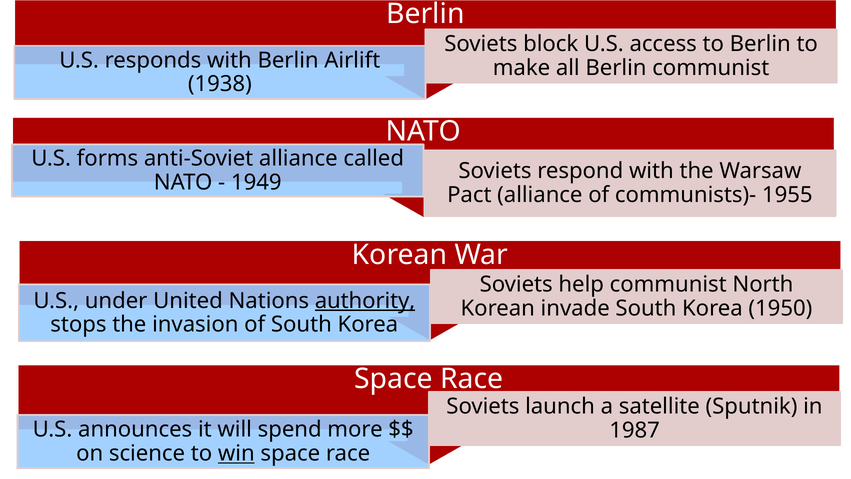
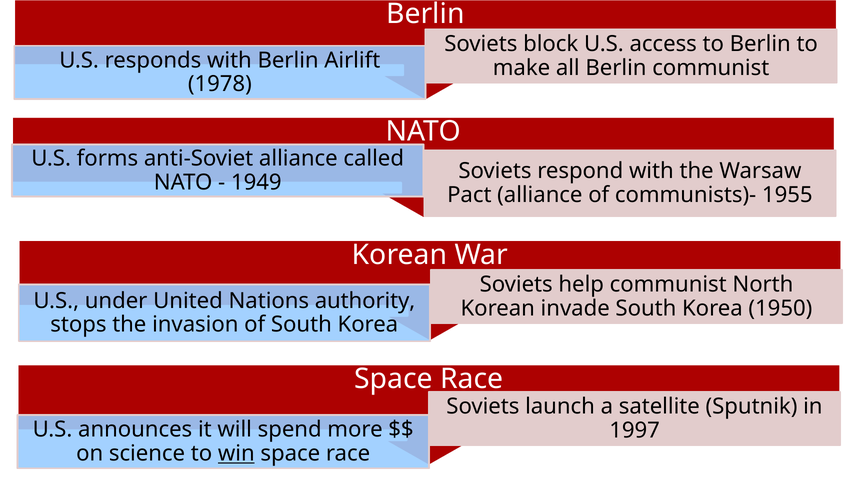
1938: 1938 -> 1978
authority underline: present -> none
1987: 1987 -> 1997
